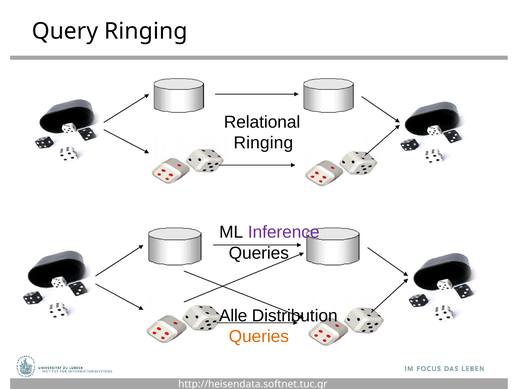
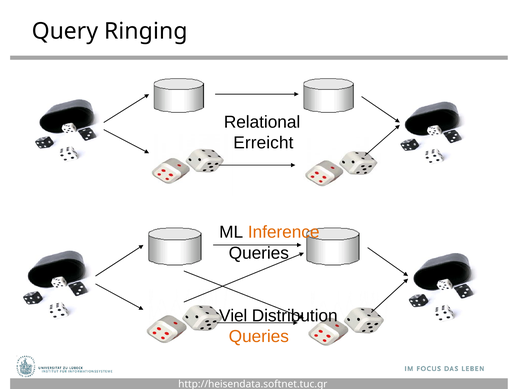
Ringing at (263, 143): Ringing -> Erreicht
Inference colour: purple -> orange
Alle: Alle -> Viel
